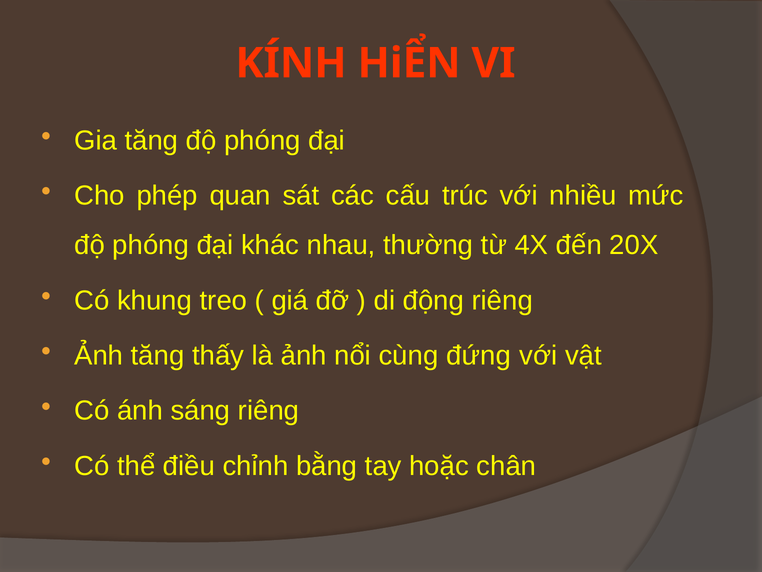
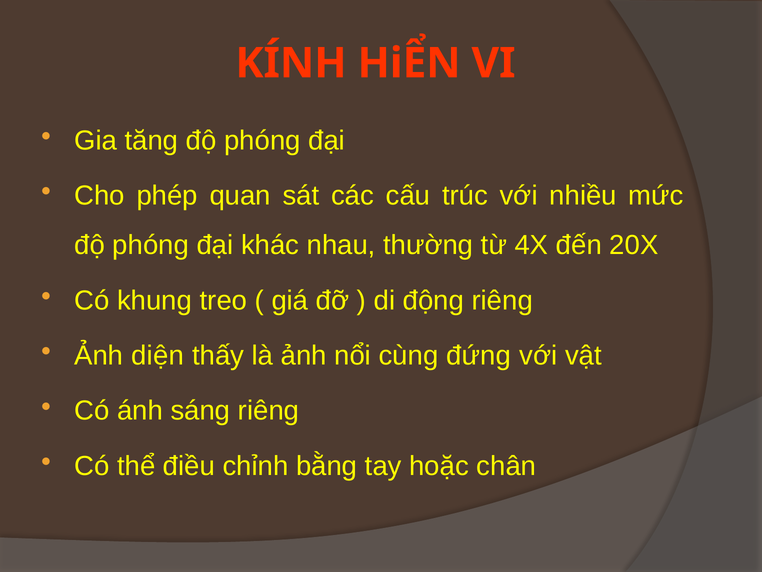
Ảnh tăng: tăng -> diện
